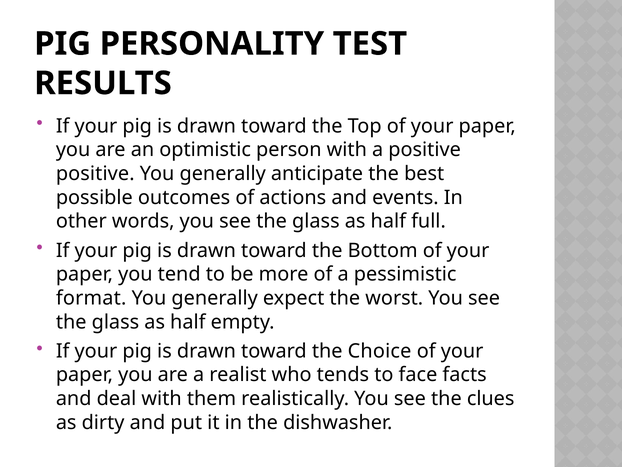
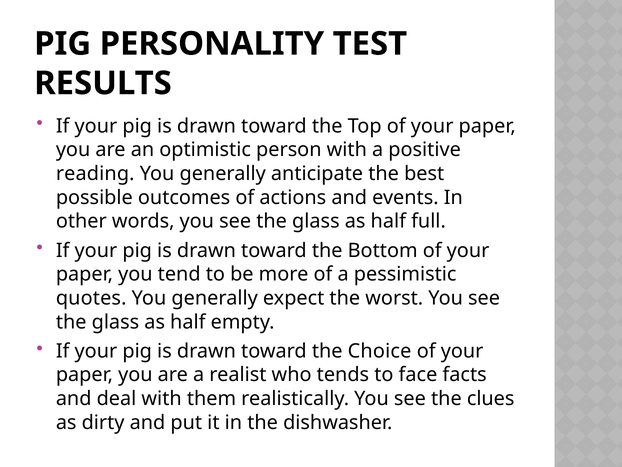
positive at (95, 174): positive -> reading
format: format -> quotes
